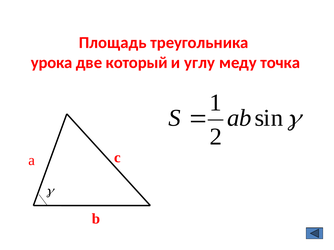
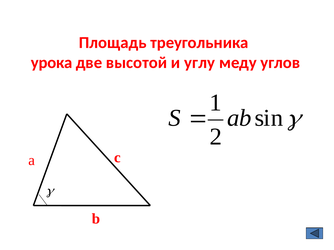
который: который -> высотой
точка: точка -> углов
